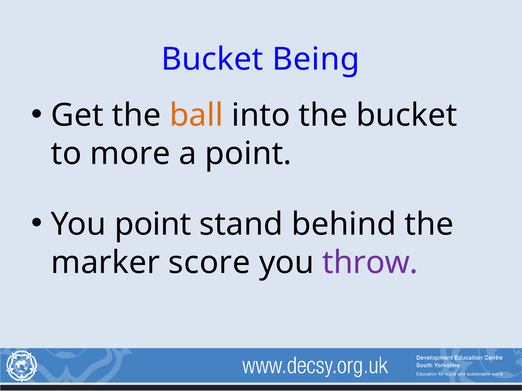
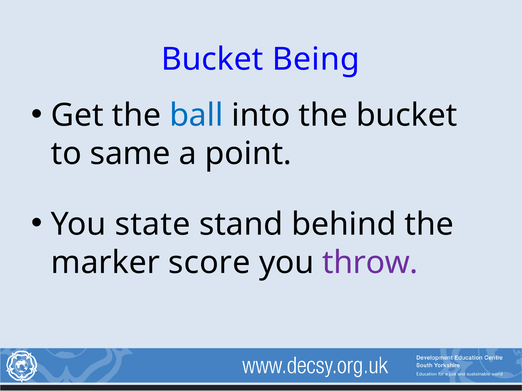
ball colour: orange -> blue
more: more -> same
You point: point -> state
